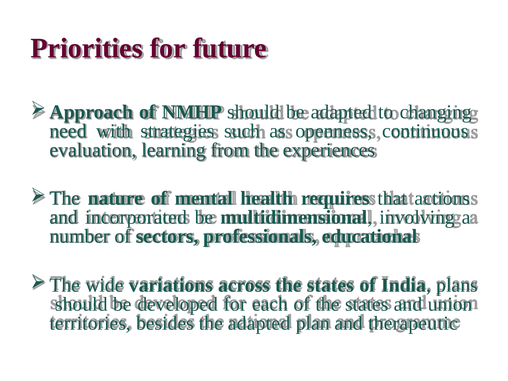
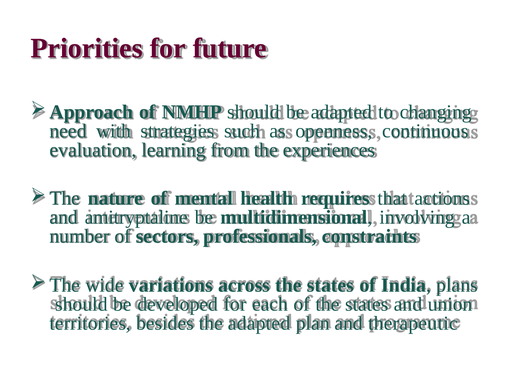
incorporated: incorporated -> amitryptaline
educational: educational -> constraints
